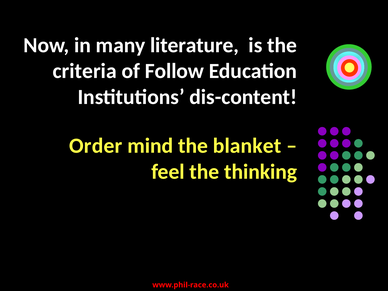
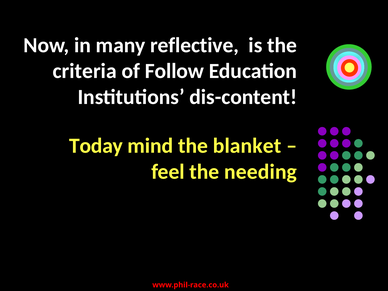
literature: literature -> reflective
Order: Order -> Today
thinking: thinking -> needing
